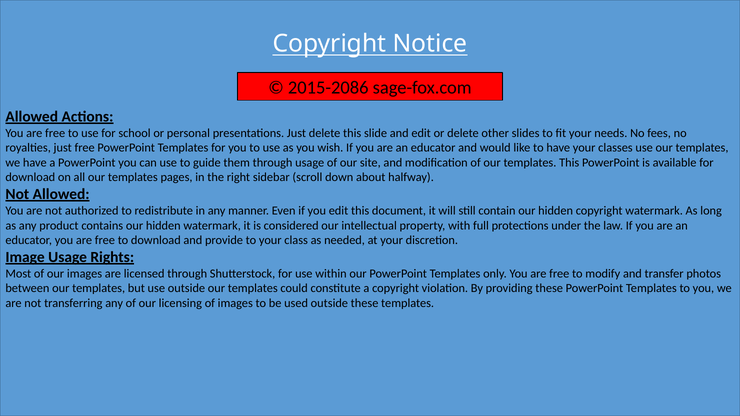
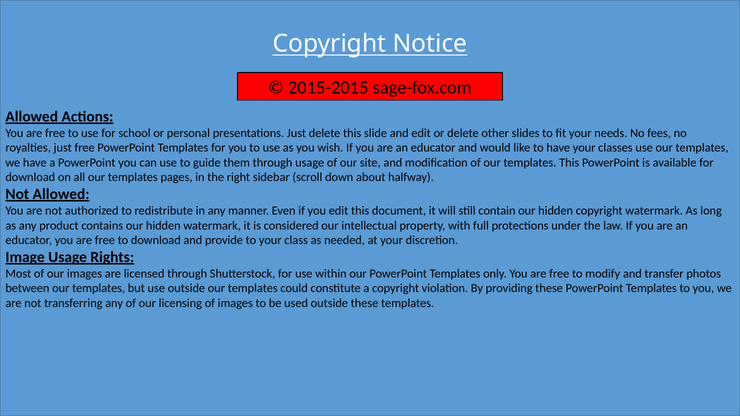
2015-2086: 2015-2086 -> 2015-2015
